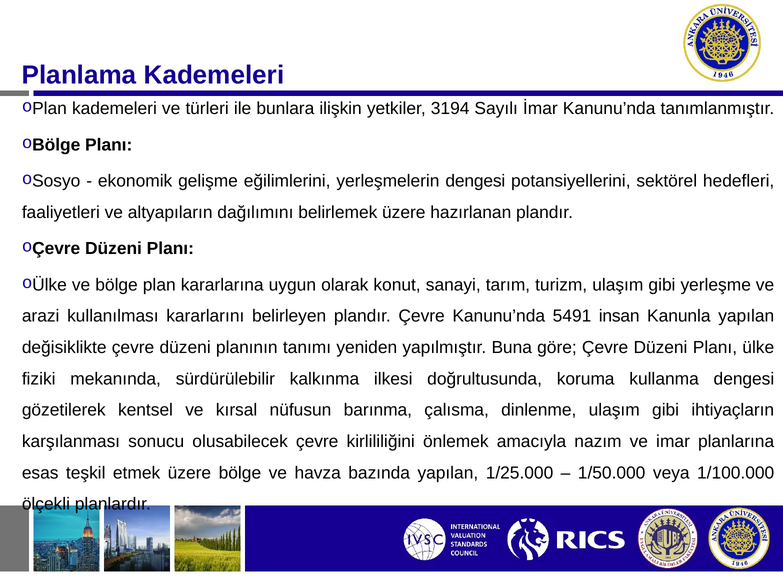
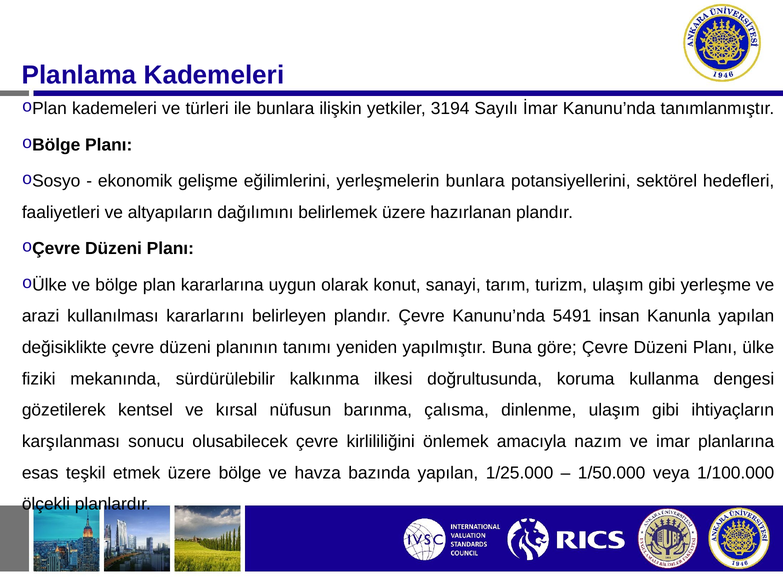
yerleşmelerin dengesi: dengesi -> bunlara
